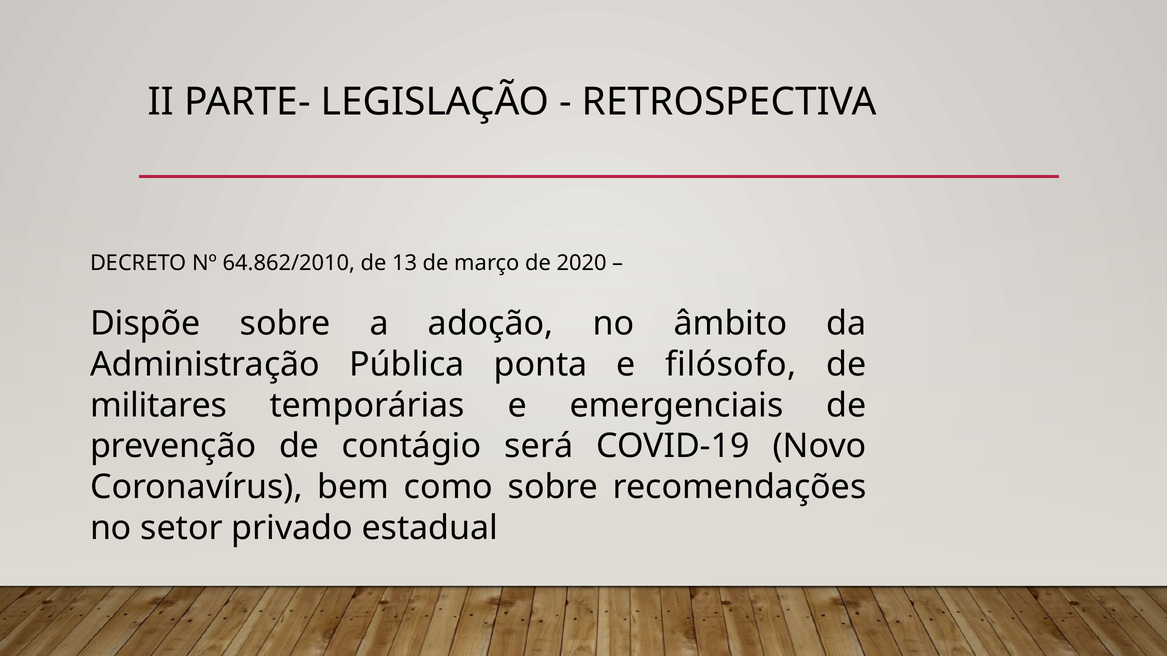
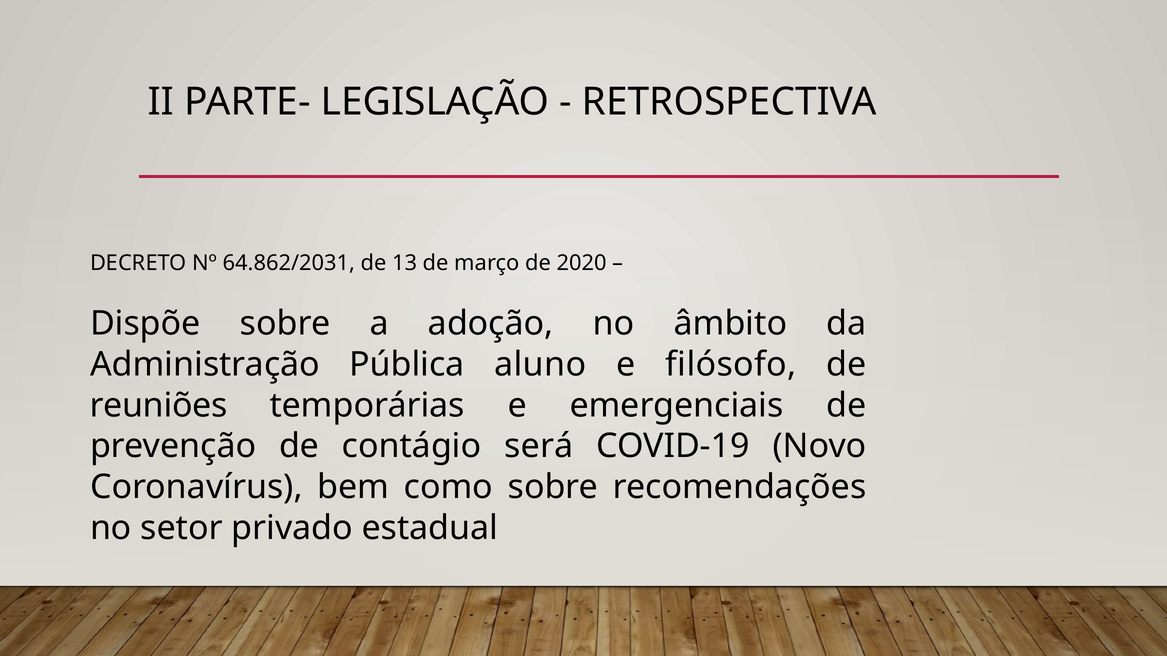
64.862/2010: 64.862/2010 -> 64.862/2031
ponta: ponta -> aluno
militares: militares -> reuniões
